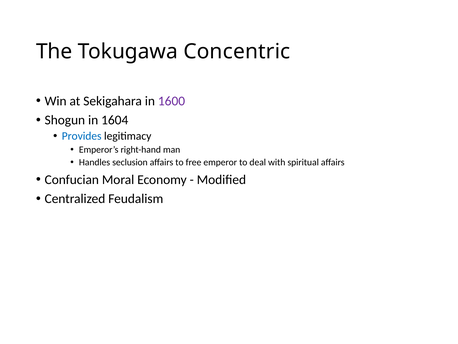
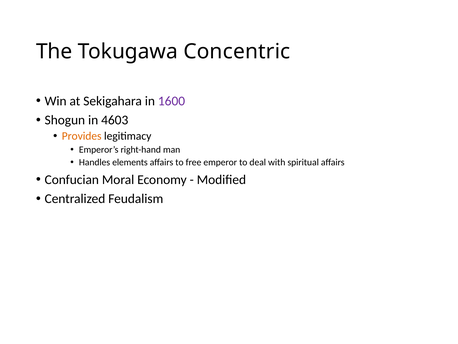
1604: 1604 -> 4603
Provides colour: blue -> orange
seclusion: seclusion -> elements
